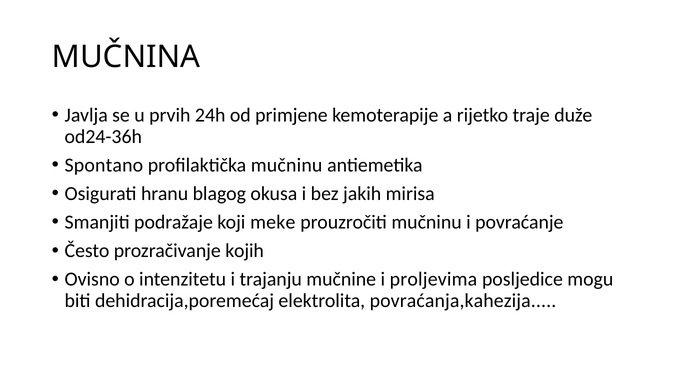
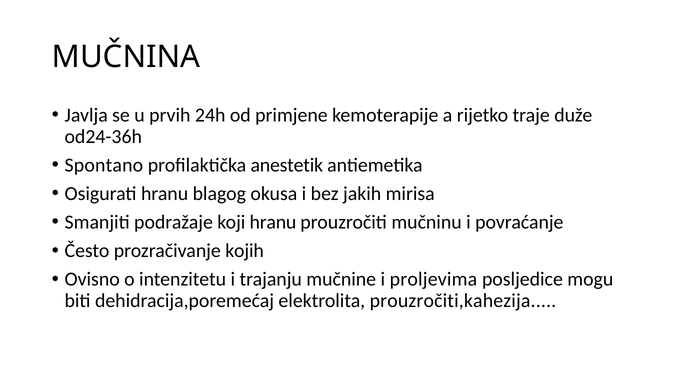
profilaktička mučninu: mučninu -> anestetik
koji meke: meke -> hranu
povraćanja,kahezija: povraćanja,kahezija -> prouzročiti,kahezija
